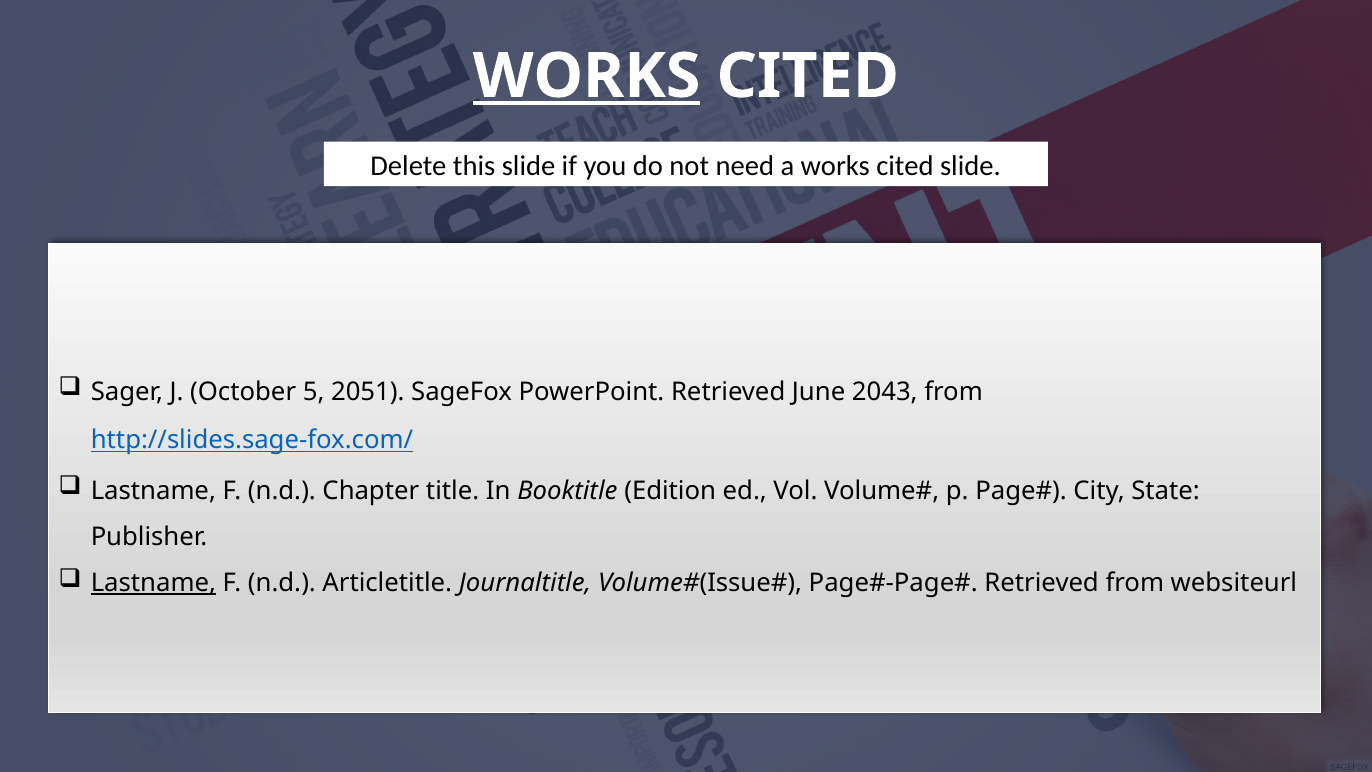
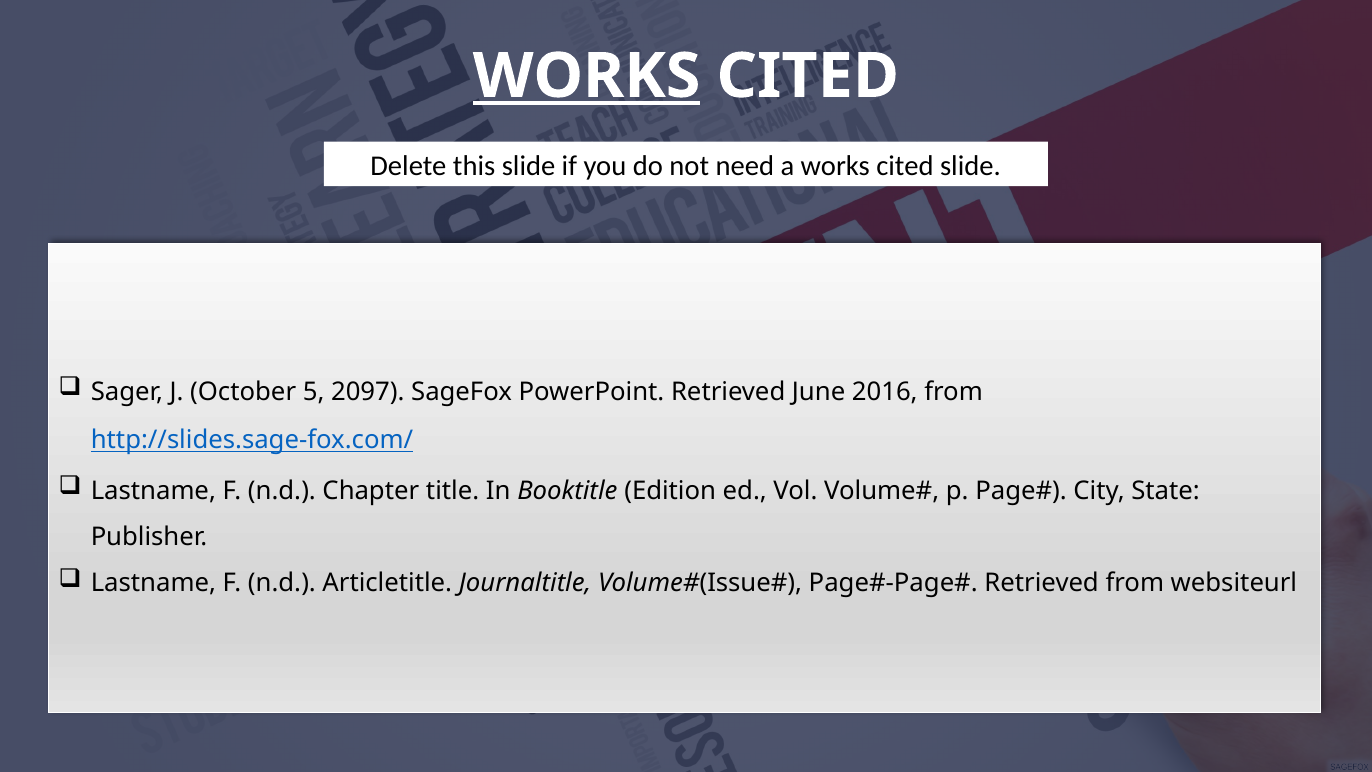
2051: 2051 -> 2097
2043: 2043 -> 2016
Lastname at (153, 583) underline: present -> none
